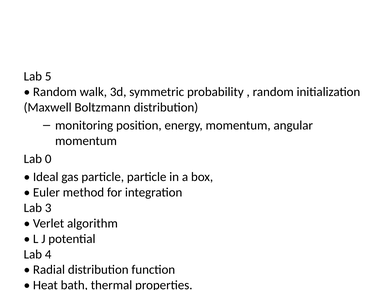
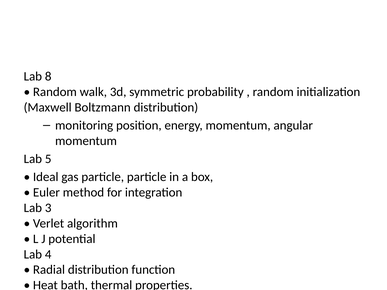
5: 5 -> 8
0: 0 -> 5
